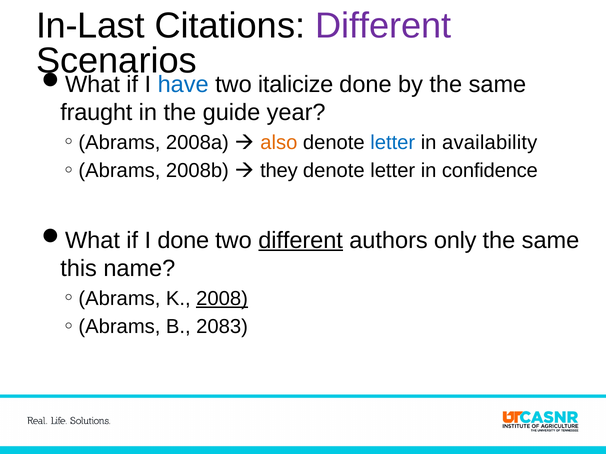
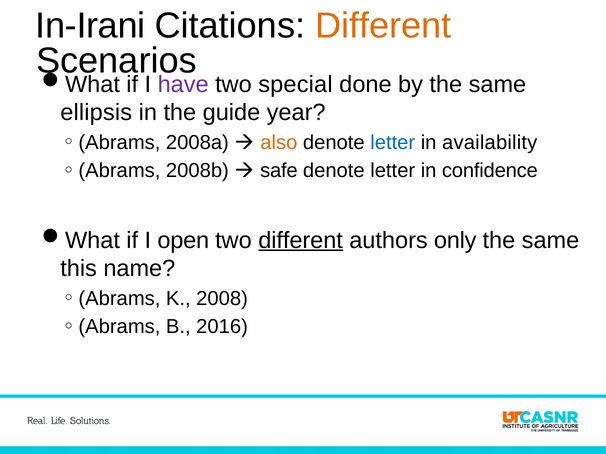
In-Last: In-Last -> In-Irani
Different at (383, 26) colour: purple -> orange
have colour: blue -> purple
italicize: italicize -> special
fraught: fraught -> ellipsis
they: they -> safe
I done: done -> open
2008 underline: present -> none
2083: 2083 -> 2016
